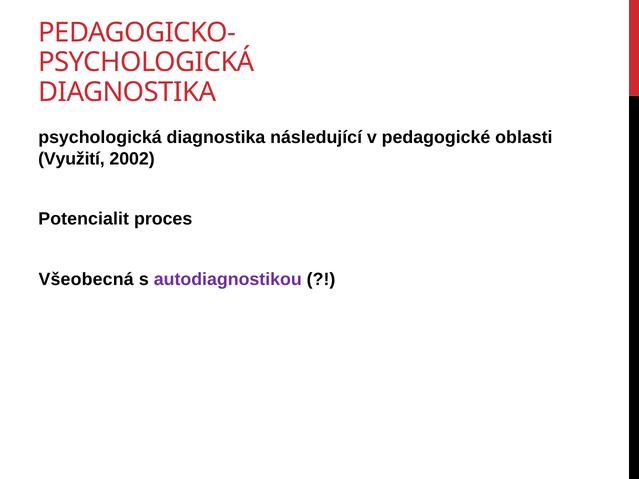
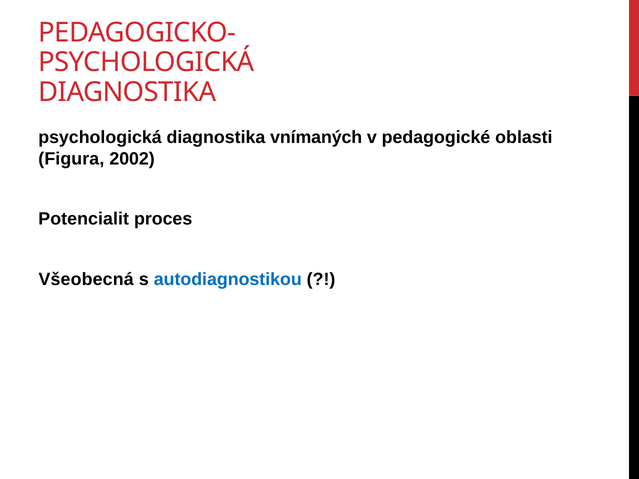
následující: následující -> vnímaných
Využití: Využití -> Figura
autodiagnostikou colour: purple -> blue
